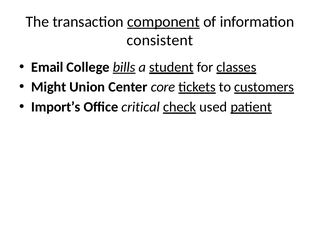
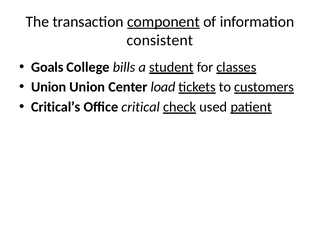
Email: Email -> Goals
bills underline: present -> none
Might at (49, 87): Might -> Union
core: core -> load
Import’s: Import’s -> Critical’s
